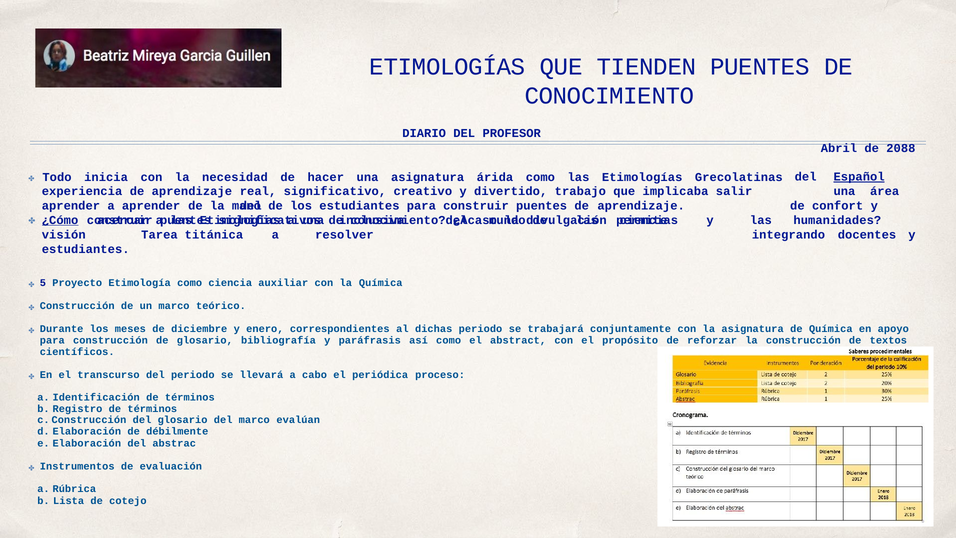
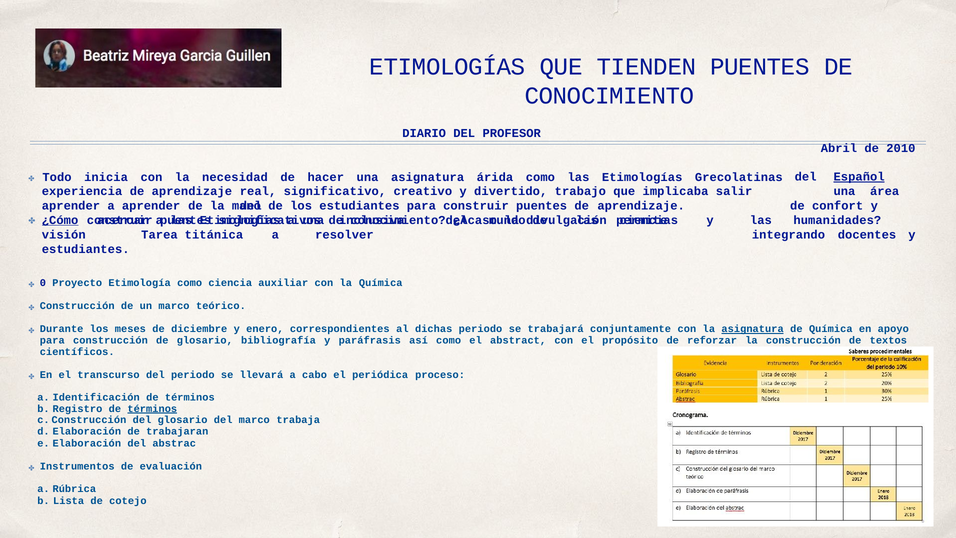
2088: 2088 -> 2010
5: 5 -> 0
asignatura at (753, 329) underline: none -> present
términos at (152, 408) underline: none -> present
evalúan: evalúan -> trabaja
débilmente: débilmente -> trabajaran
